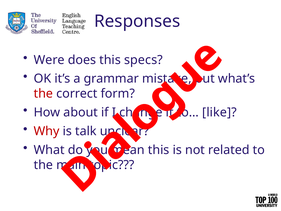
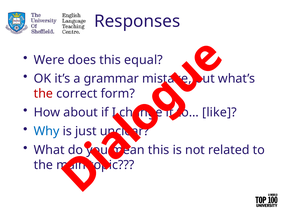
specs: specs -> equal
Why colour: red -> blue
talk: talk -> just
